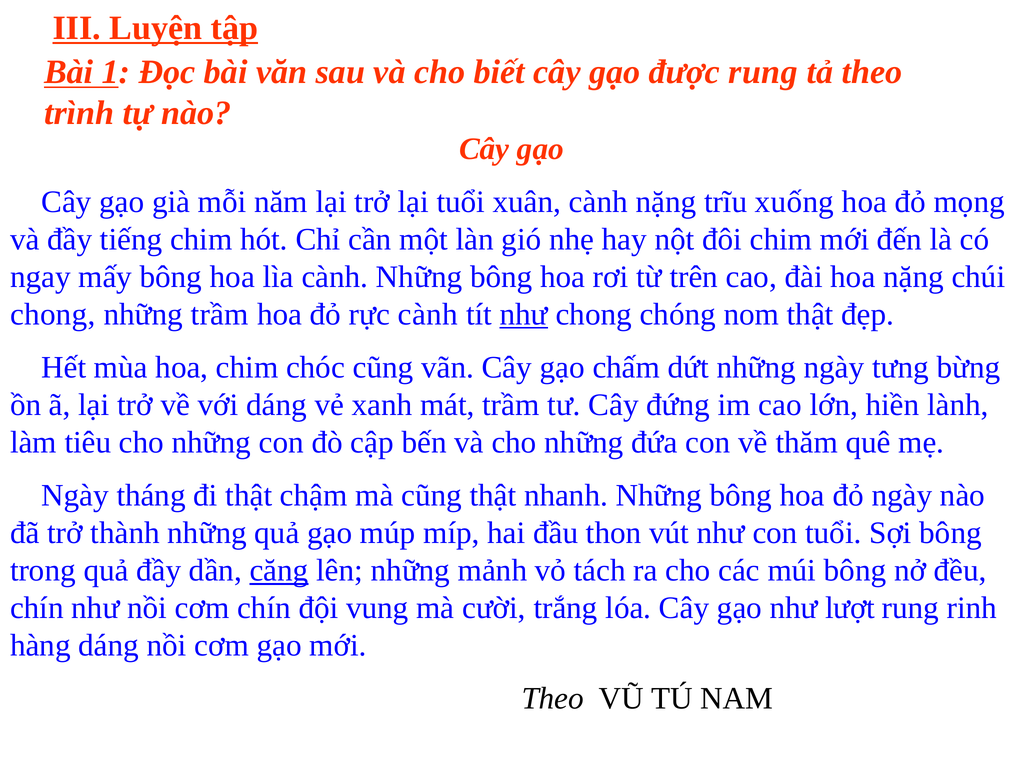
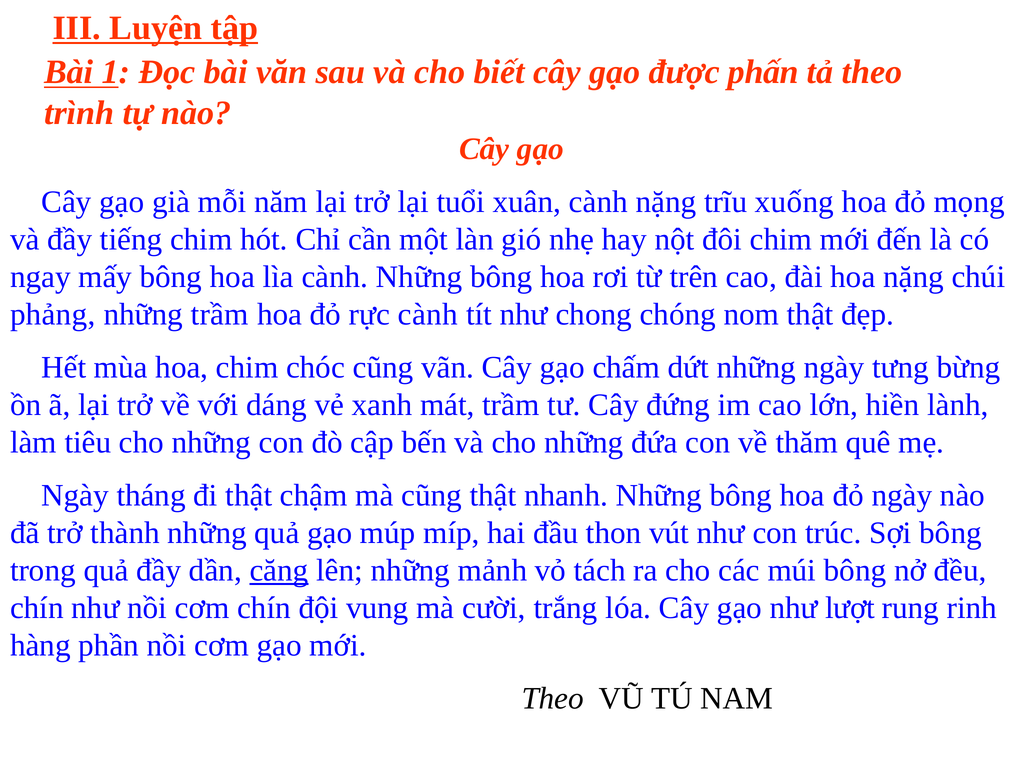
được rung: rung -> phấn
chong at (53, 314): chong -> phảng
như at (524, 314) underline: present -> none
con tuổi: tuổi -> trúc
hàng dáng: dáng -> phần
